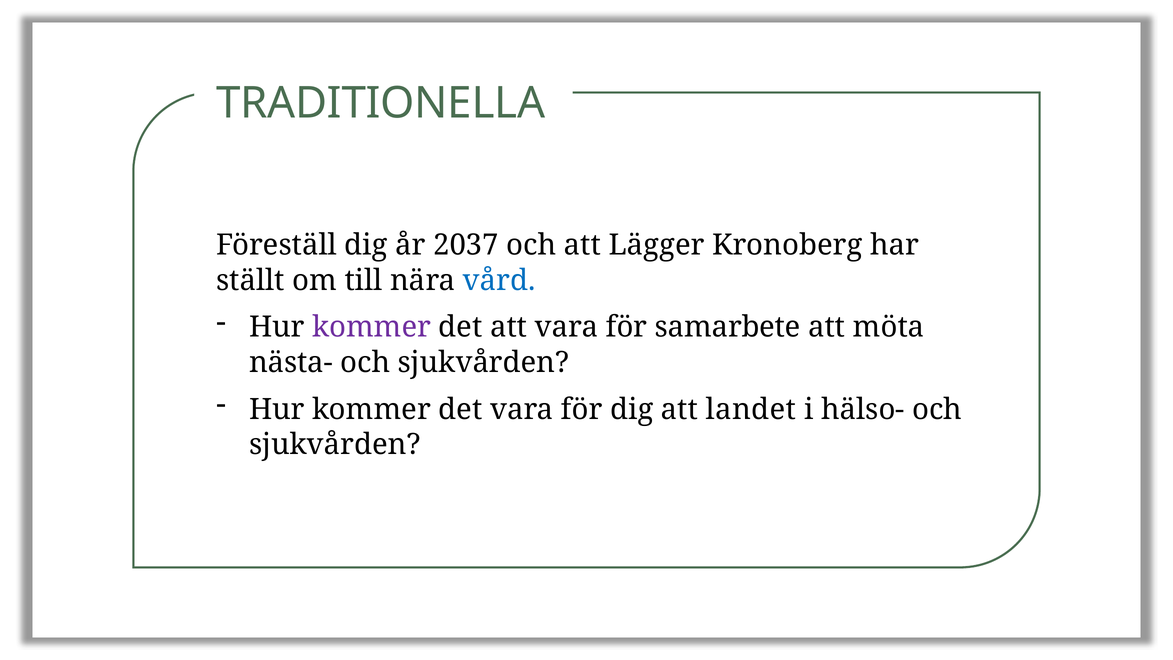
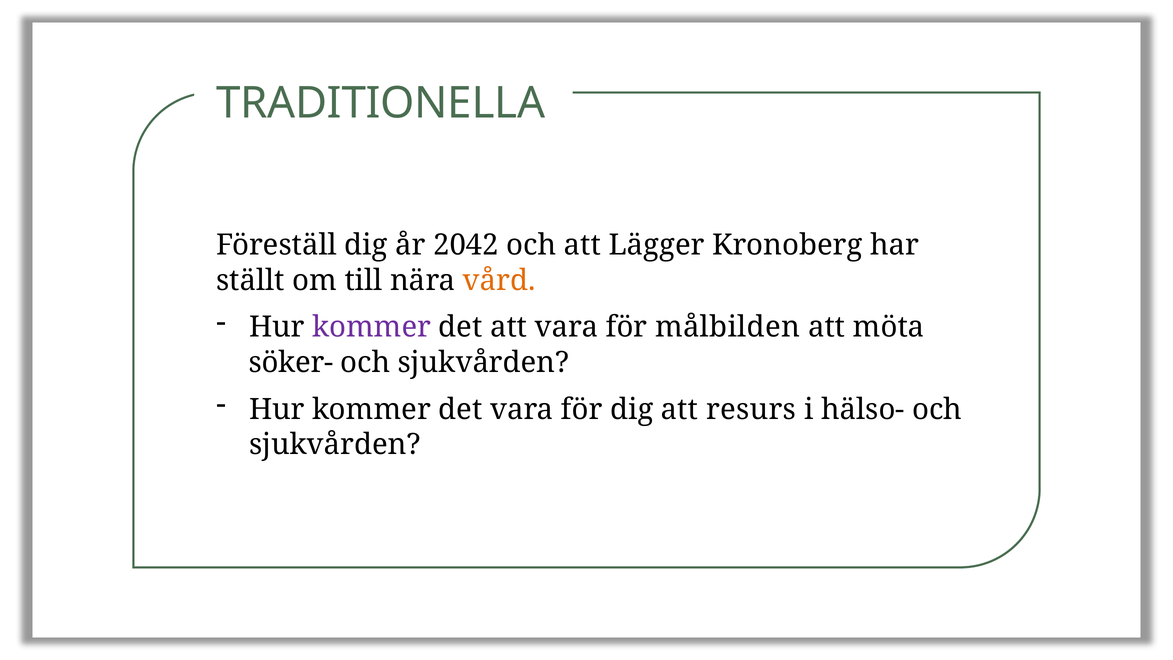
2037: 2037 -> 2042
vård colour: blue -> orange
samarbete: samarbete -> målbilden
nästa-: nästa- -> söker-
landet: landet -> resurs
